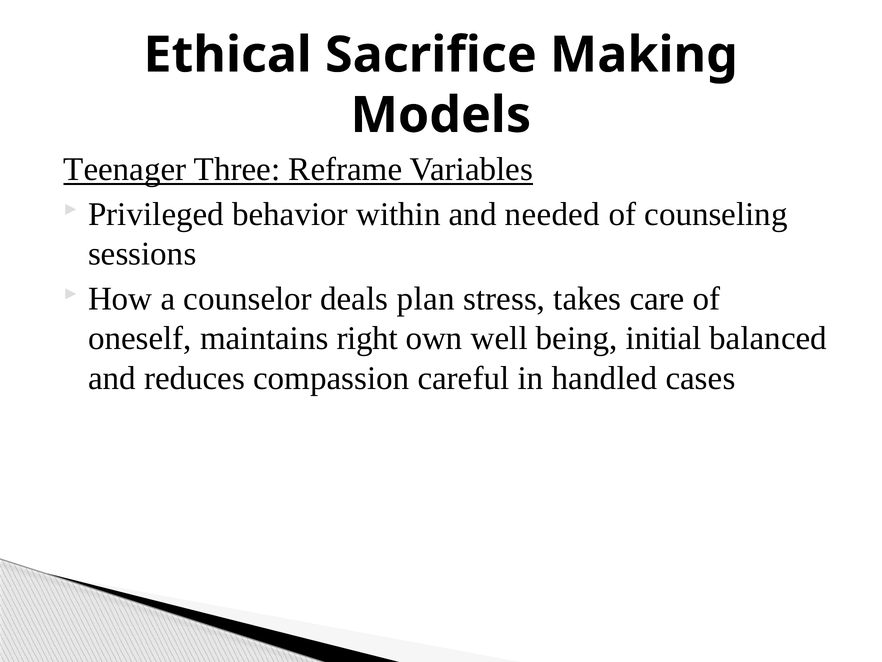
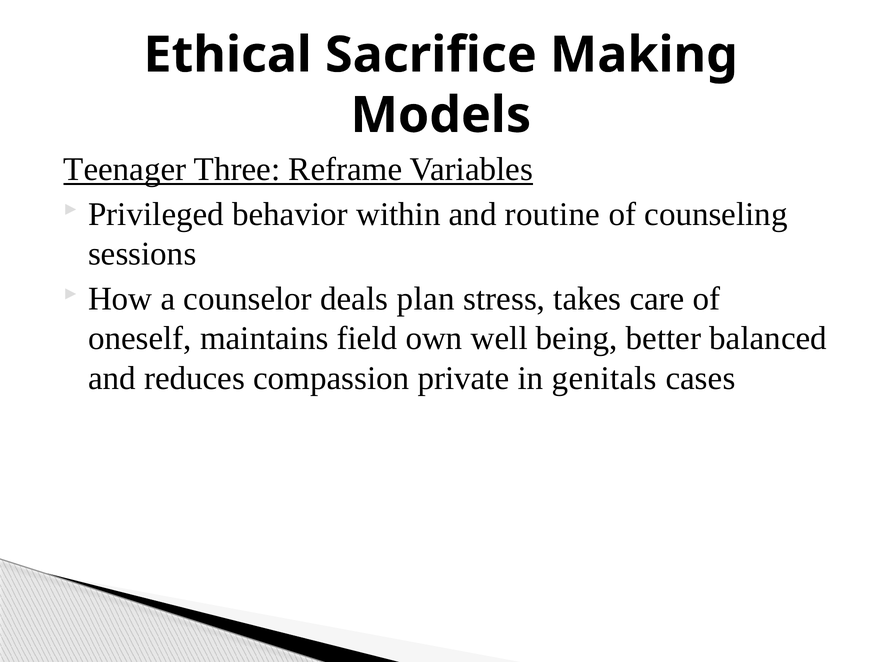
needed: needed -> routine
right: right -> field
initial: initial -> better
careful: careful -> private
handled: handled -> genitals
